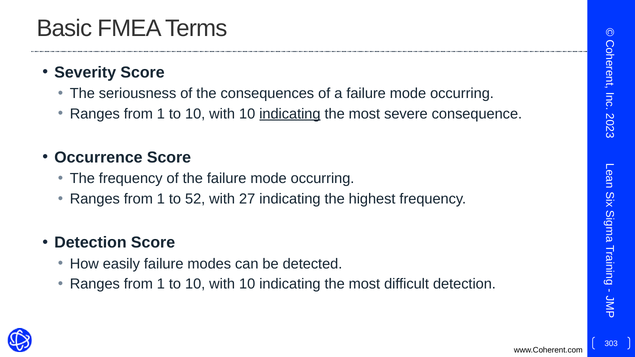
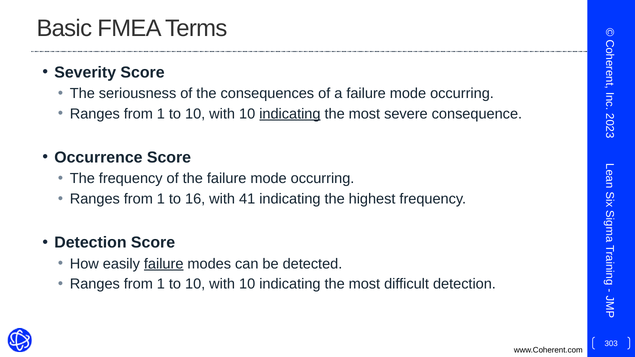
52: 52 -> 16
27: 27 -> 41
failure at (164, 264) underline: none -> present
